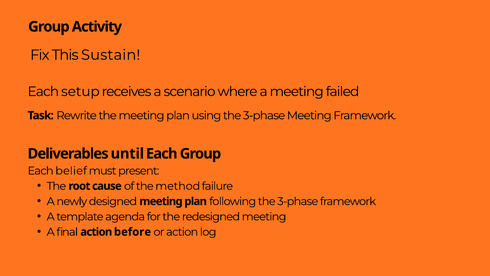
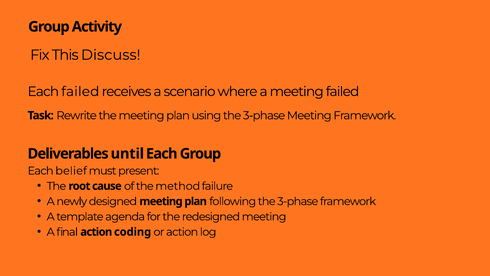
Sustain: Sustain -> Discuss
Each setup: setup -> failed
before: before -> coding
